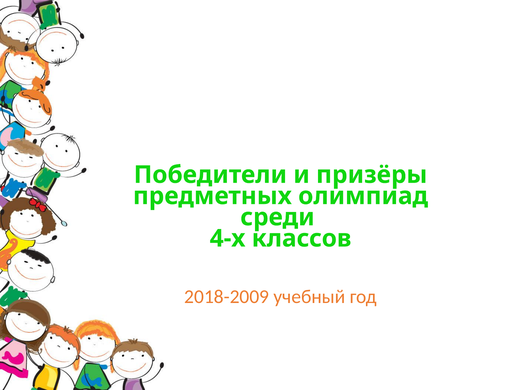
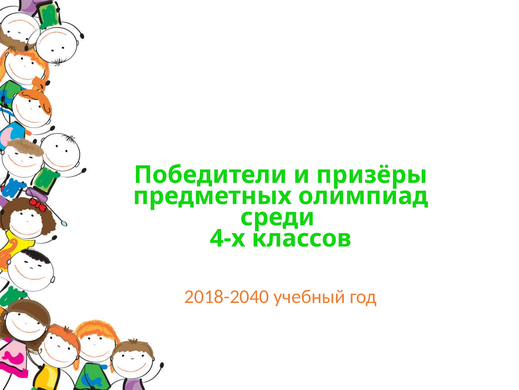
2018-2009: 2018-2009 -> 2018-2040
